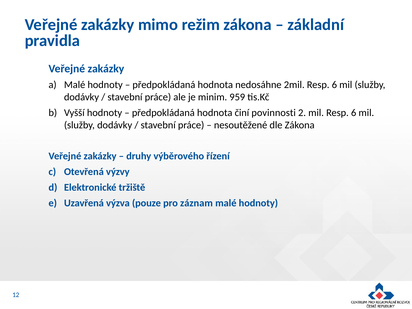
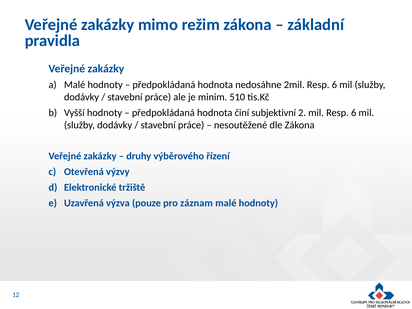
959: 959 -> 510
povinnosti: povinnosti -> subjektivní
